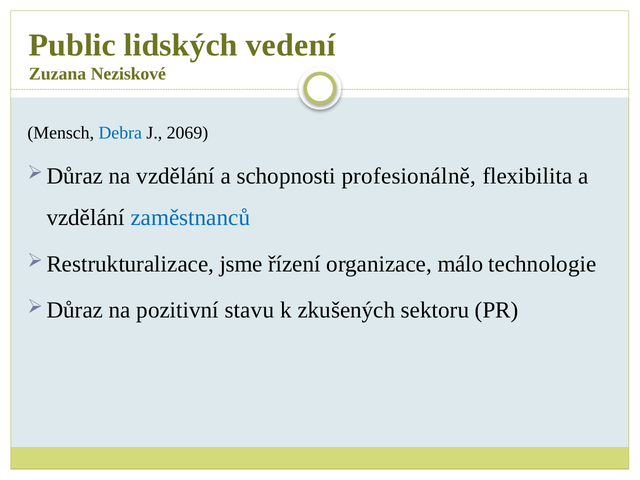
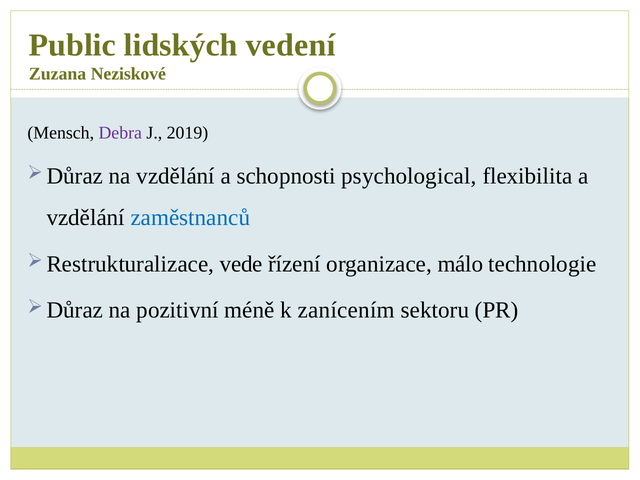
Debra colour: blue -> purple
2069: 2069 -> 2019
profesionálně: profesionálně -> psychological
jsme: jsme -> vede
stavu: stavu -> méně
zkušených: zkušených -> zanícením
